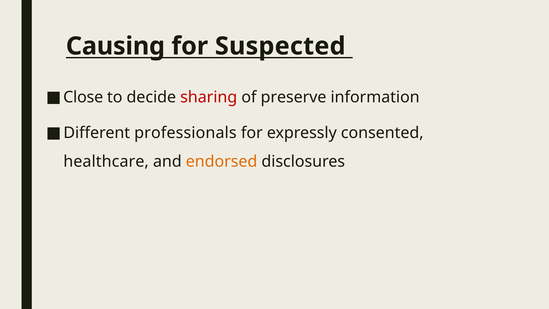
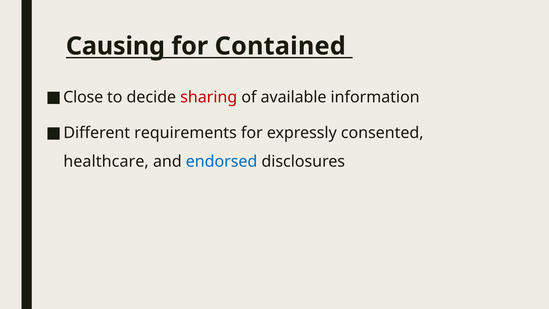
Suspected: Suspected -> Contained
preserve: preserve -> available
professionals: professionals -> requirements
endorsed colour: orange -> blue
